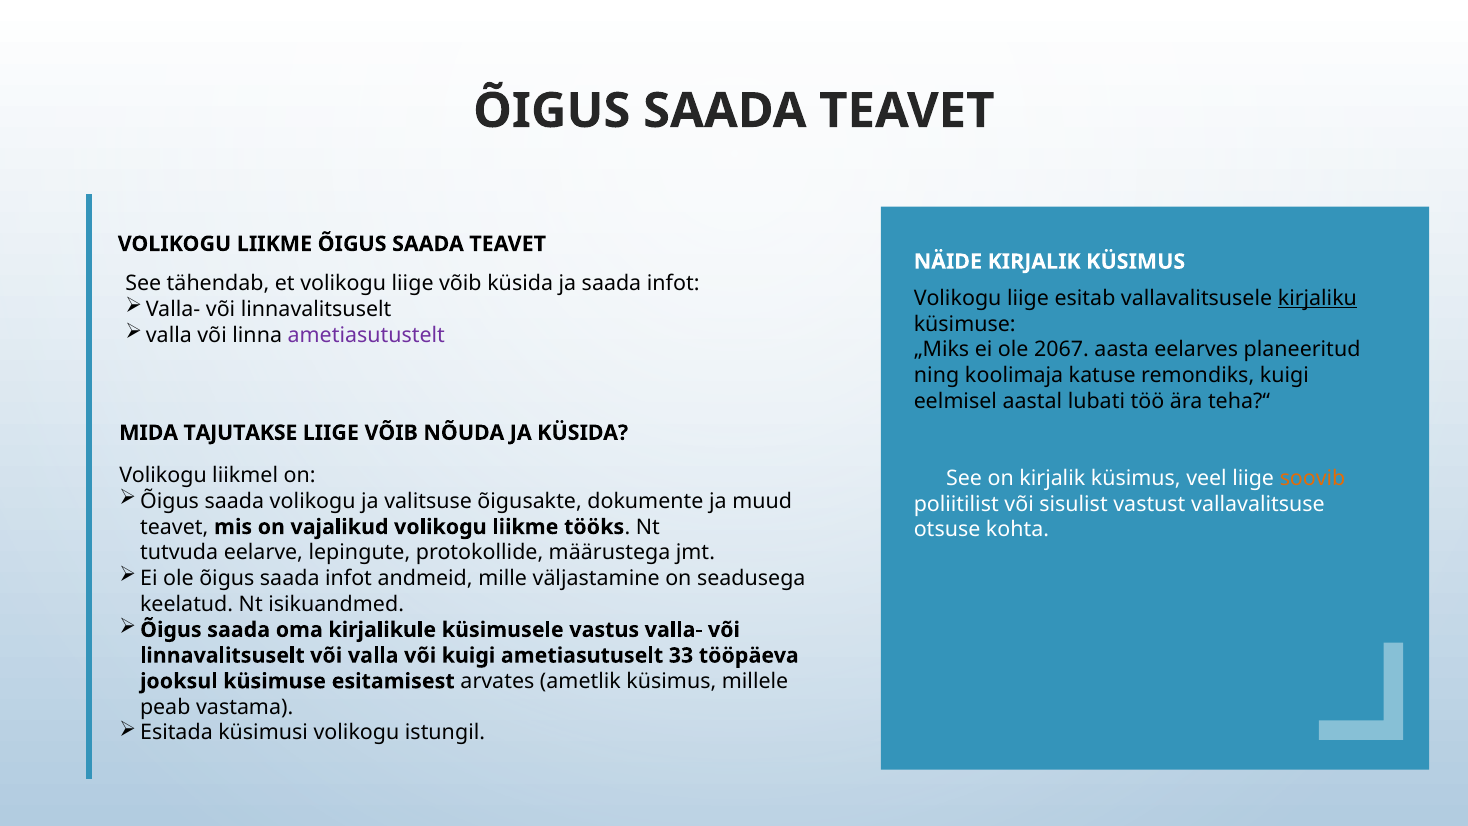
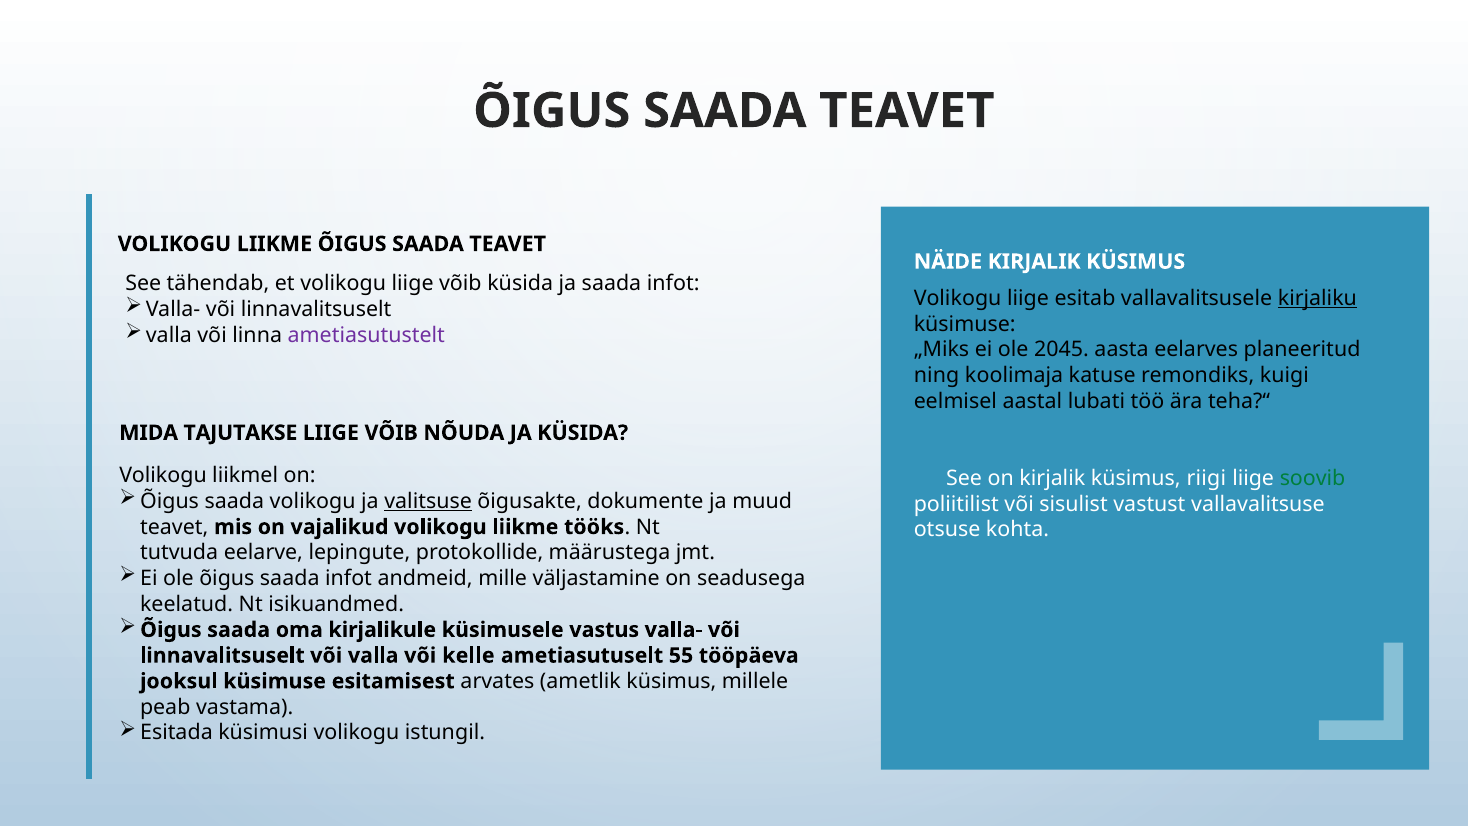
2067: 2067 -> 2045
veel: veel -> riigi
soovib colour: orange -> green
valitsuse underline: none -> present
või kuigi: kuigi -> kelle
33: 33 -> 55
